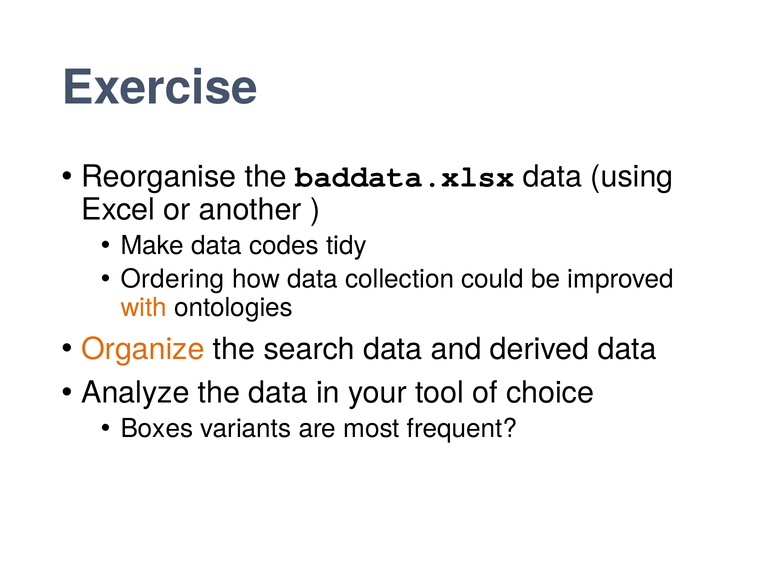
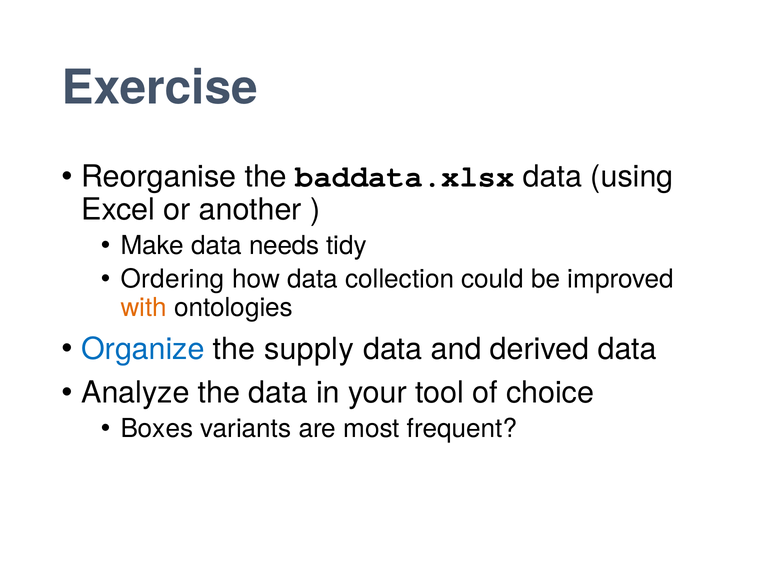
codes: codes -> needs
Organize colour: orange -> blue
search: search -> supply
